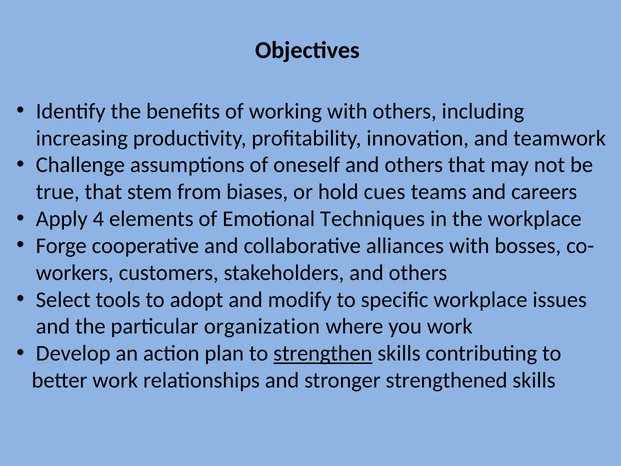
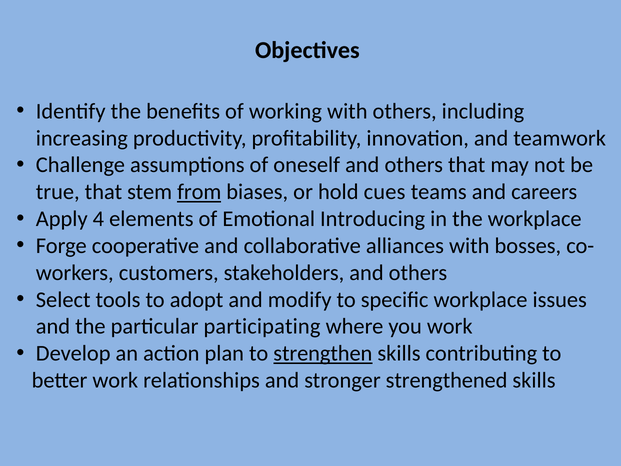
from underline: none -> present
Techniques: Techniques -> Introducing
organization: organization -> participating
